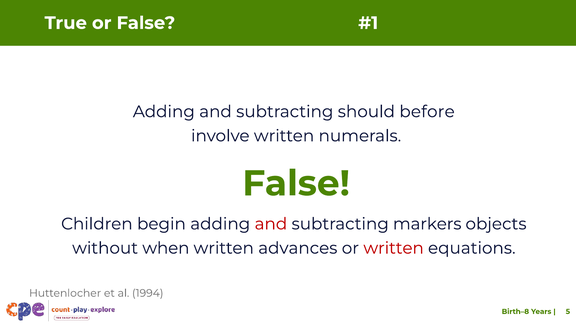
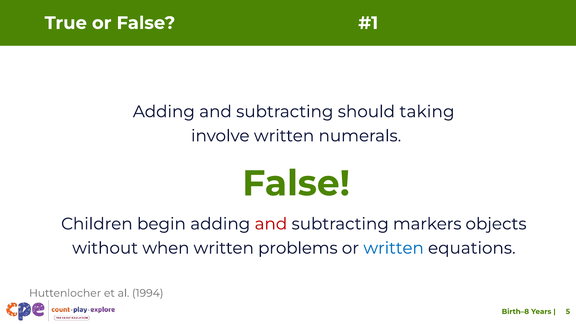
before: before -> taking
advances: advances -> problems
written at (394, 248) colour: red -> blue
